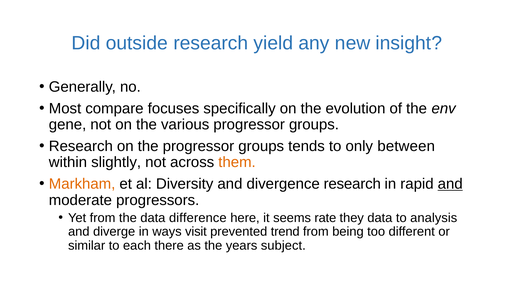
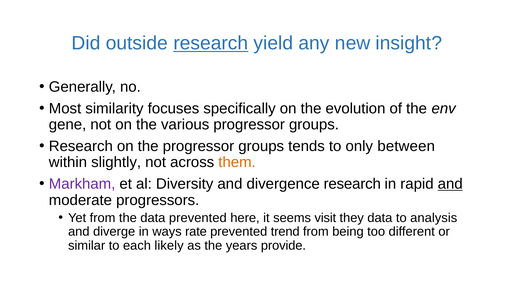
research at (211, 43) underline: none -> present
compare: compare -> similarity
Markham colour: orange -> purple
data difference: difference -> prevented
rate: rate -> visit
visit: visit -> rate
there: there -> likely
subject: subject -> provide
